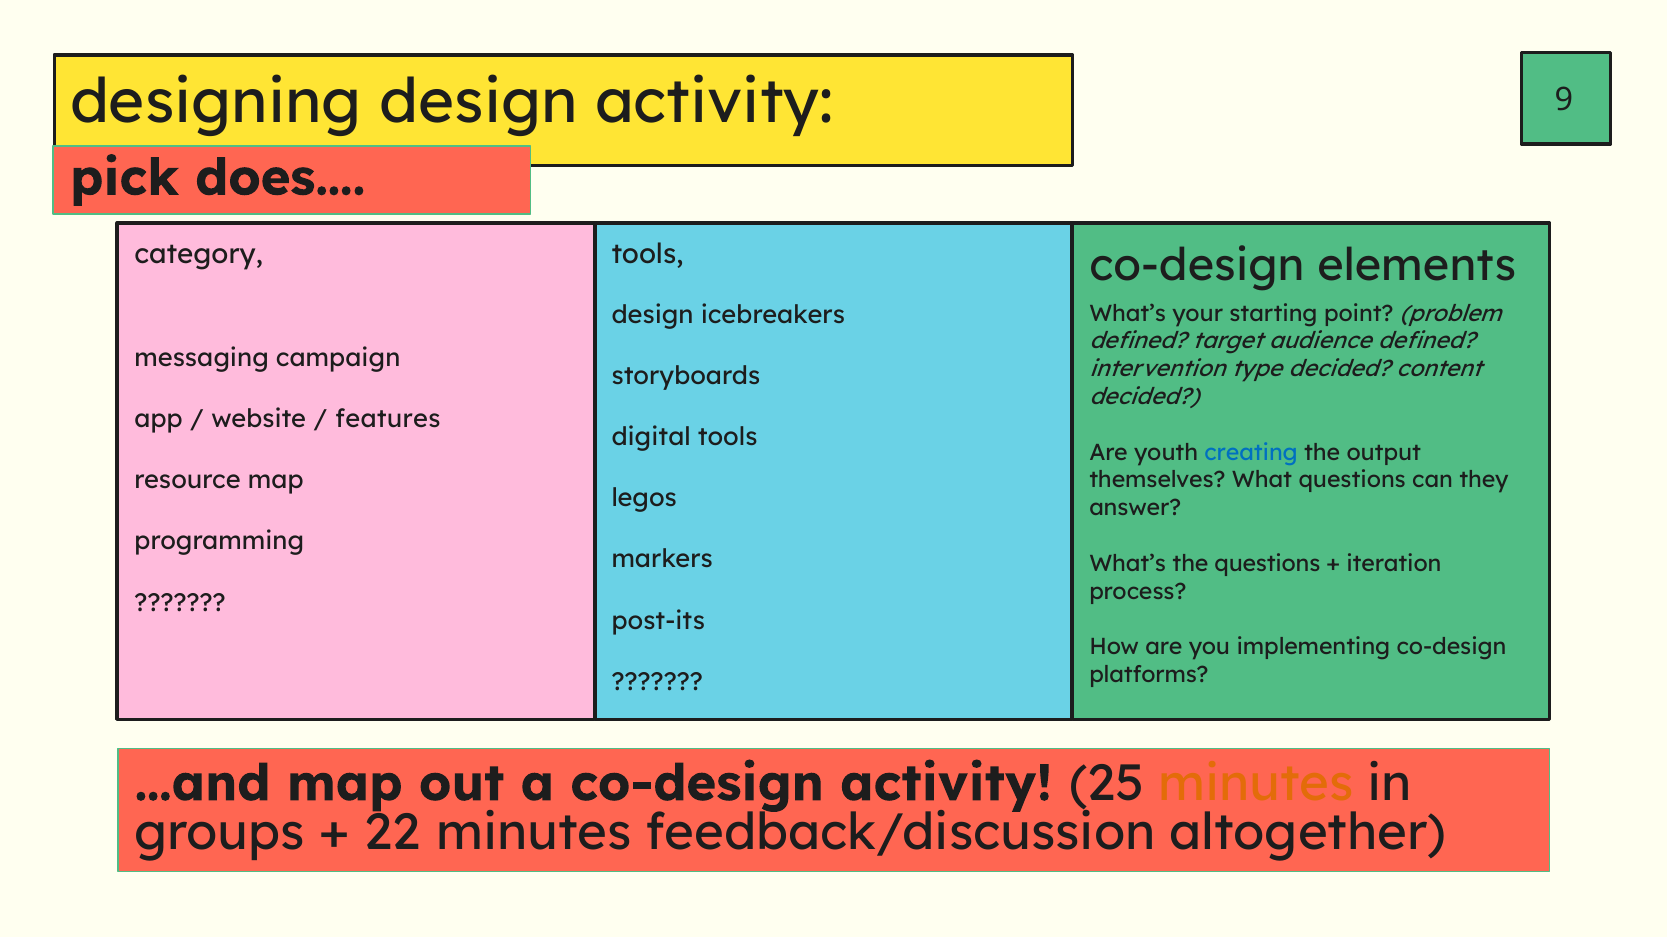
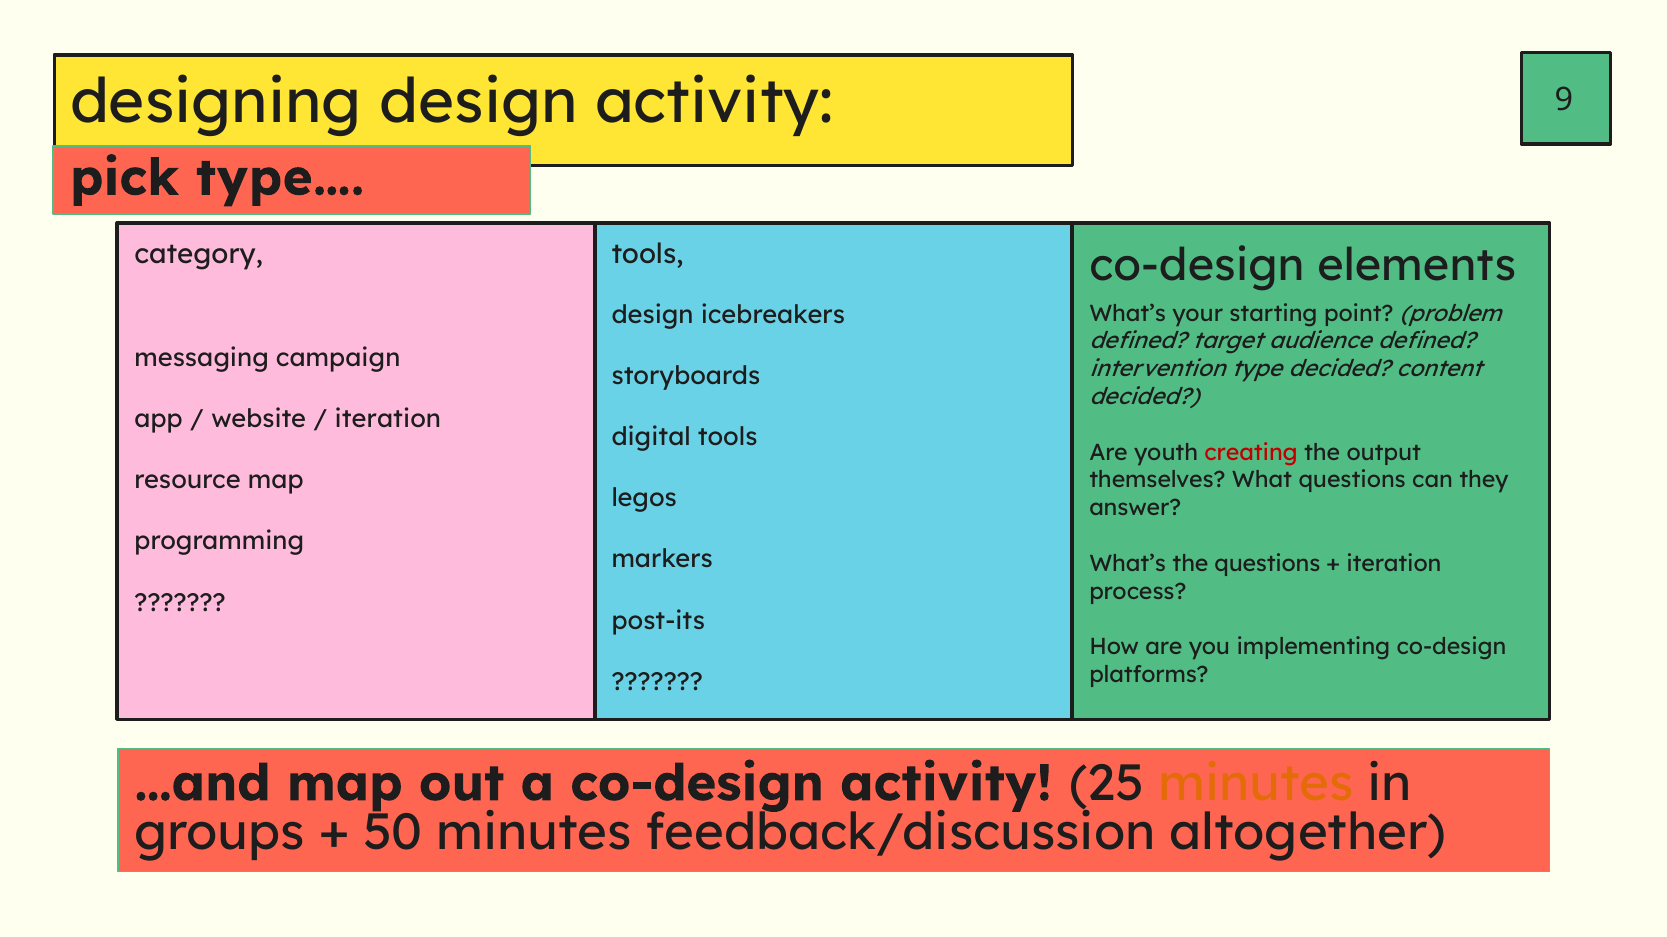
does…: does… -> type…
features at (388, 420): features -> iteration
creating colour: blue -> red
22: 22 -> 50
